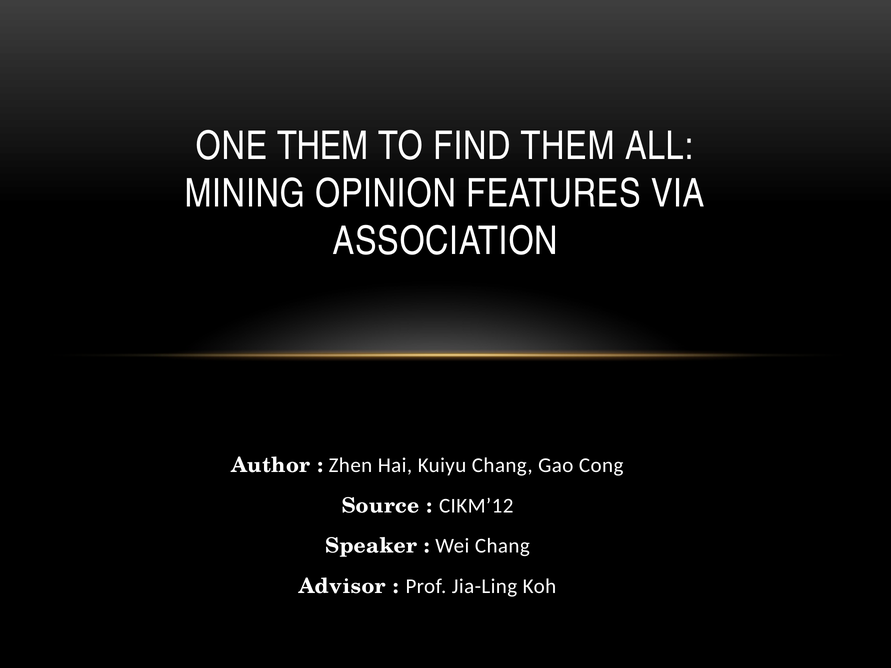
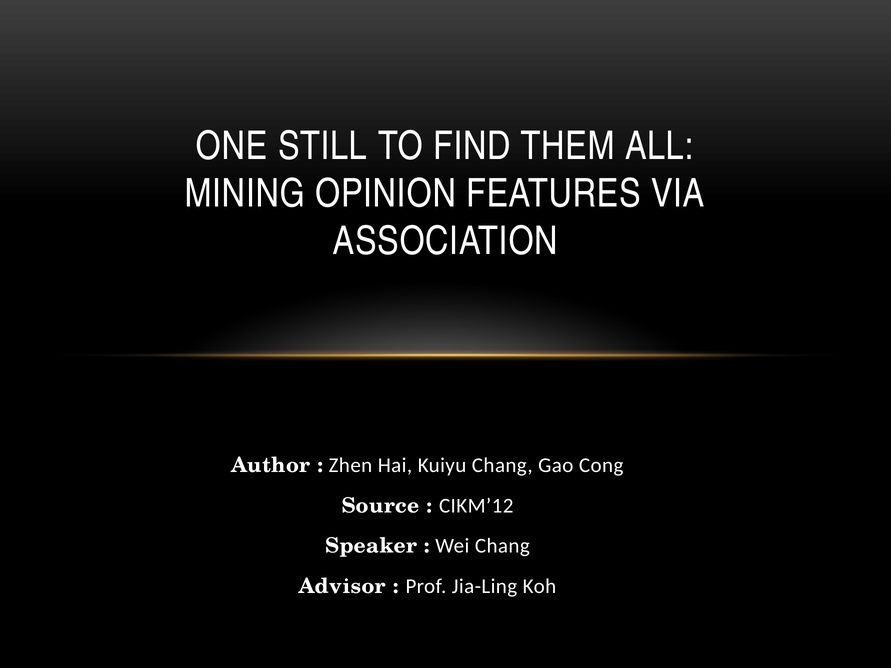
ONE THEM: THEM -> STILL
